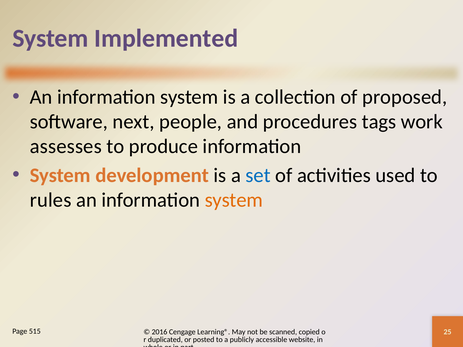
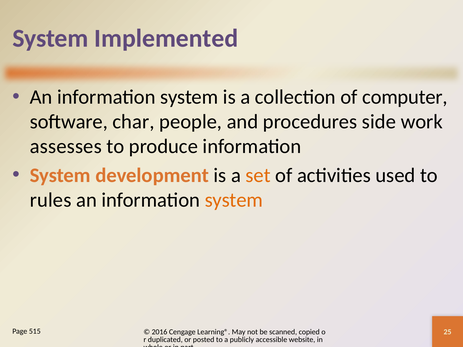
proposed: proposed -> computer
next: next -> char
tags: tags -> side
set colour: blue -> orange
